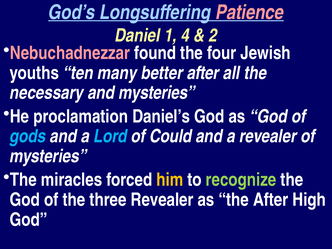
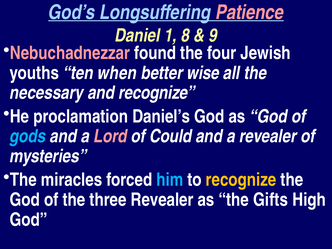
4: 4 -> 8
2: 2 -> 9
many: many -> when
better after: after -> wise
and mysteries: mysteries -> recognize
Lord colour: light blue -> pink
him colour: yellow -> light blue
recognize at (241, 180) colour: light green -> yellow
the After: After -> Gifts
